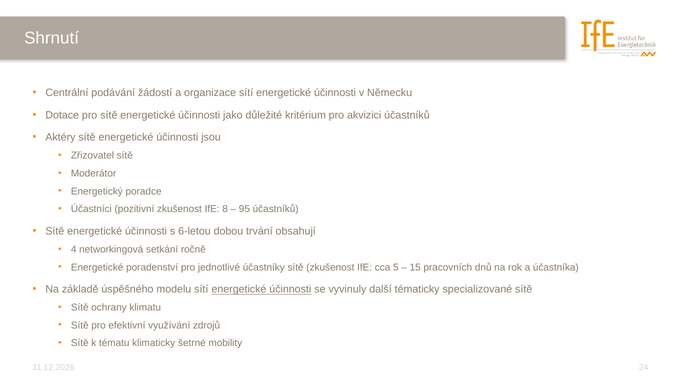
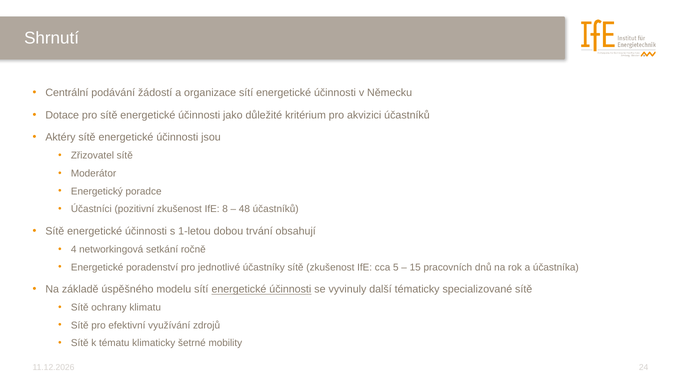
95: 95 -> 48
6-letou: 6-letou -> 1-letou
